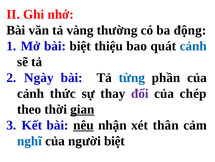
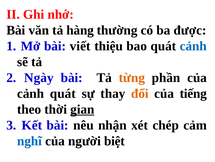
vàng: vàng -> hàng
động: động -> được
bài biệt: biệt -> viết
từng colour: blue -> orange
cảnh thức: thức -> quát
đổi colour: purple -> orange
chép: chép -> tiếng
nêu underline: present -> none
thân: thân -> chép
